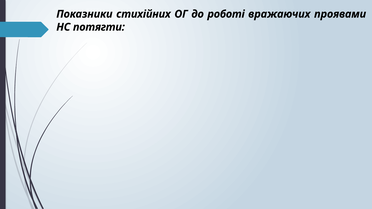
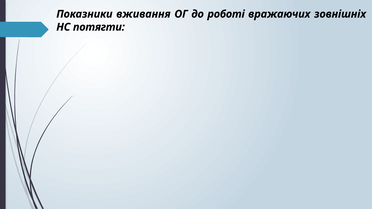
стихійних: стихійних -> вживання
проявами: проявами -> зовнішніх
